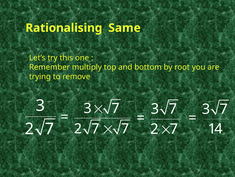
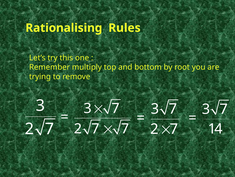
Same: Same -> Rules
